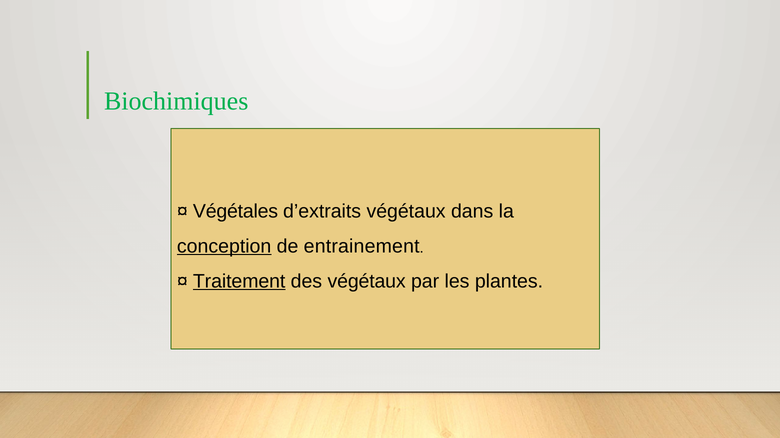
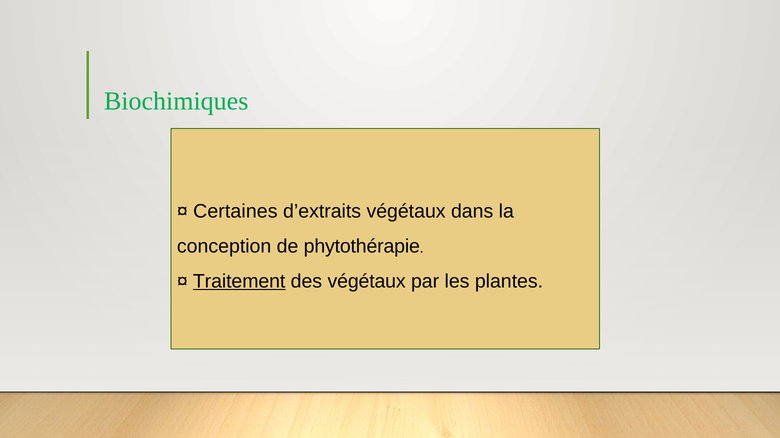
Végétales: Végétales -> Certaines
conception underline: present -> none
entrainement: entrainement -> phytothérapie
